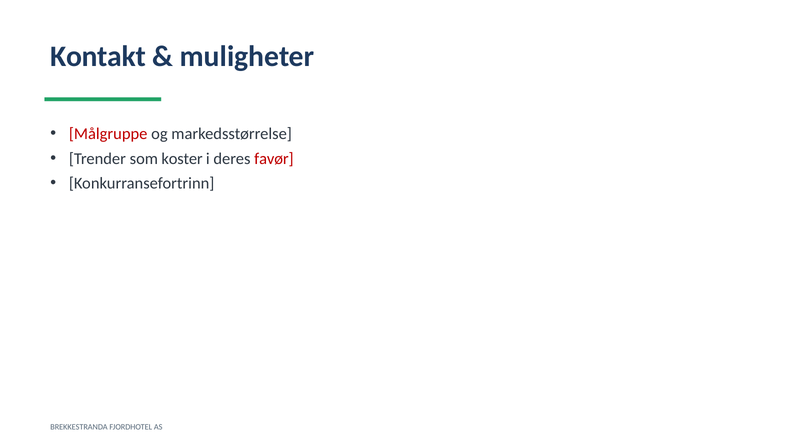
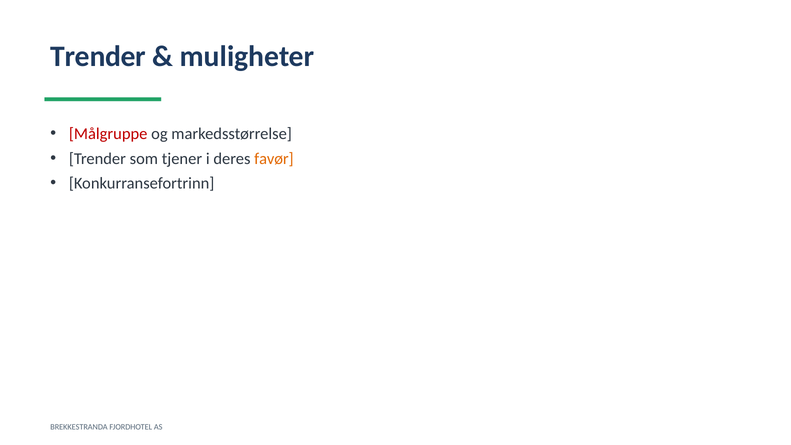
Kontakt at (98, 56): Kontakt -> Trender
koster: koster -> tjener
favør colour: red -> orange
